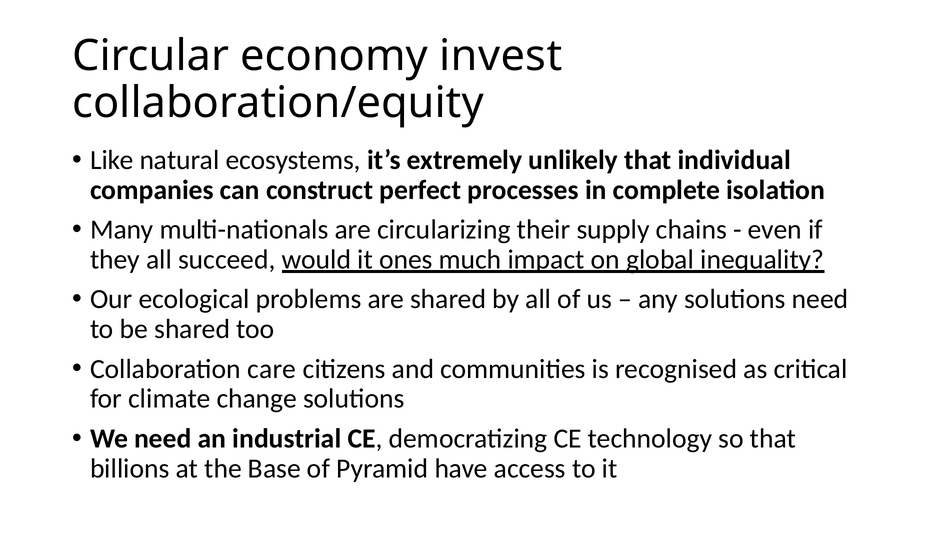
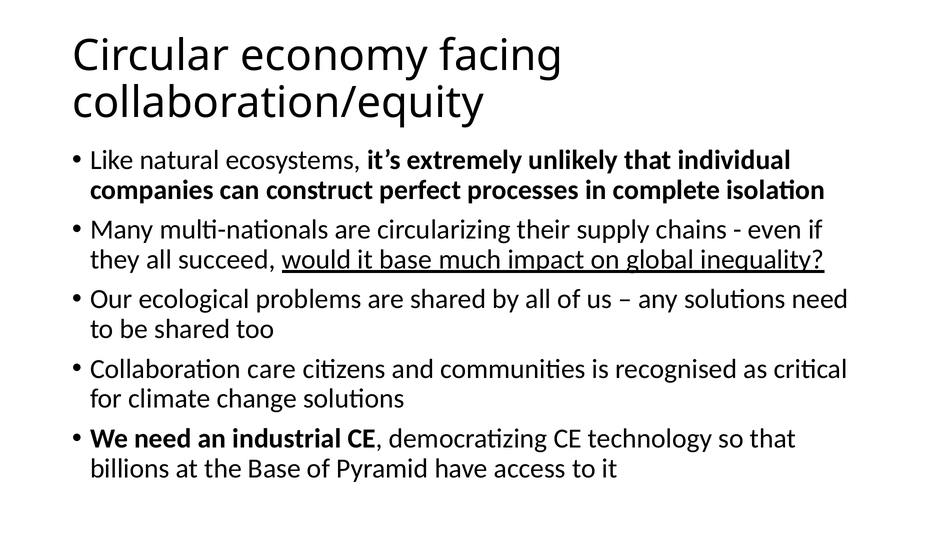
invest: invest -> facing
it ones: ones -> base
